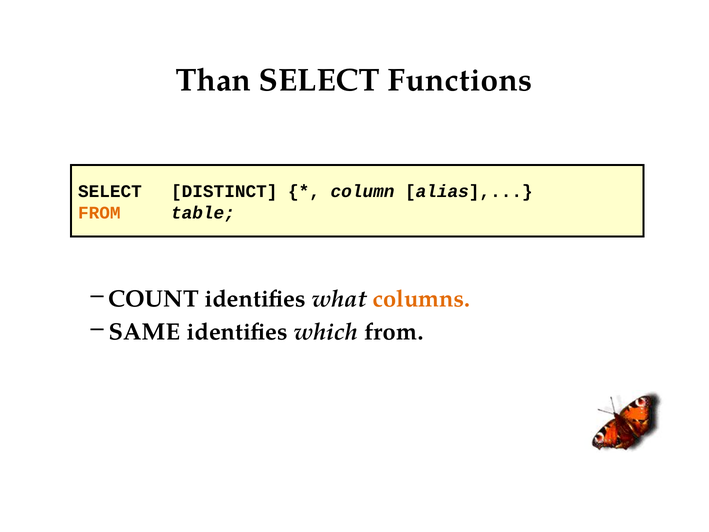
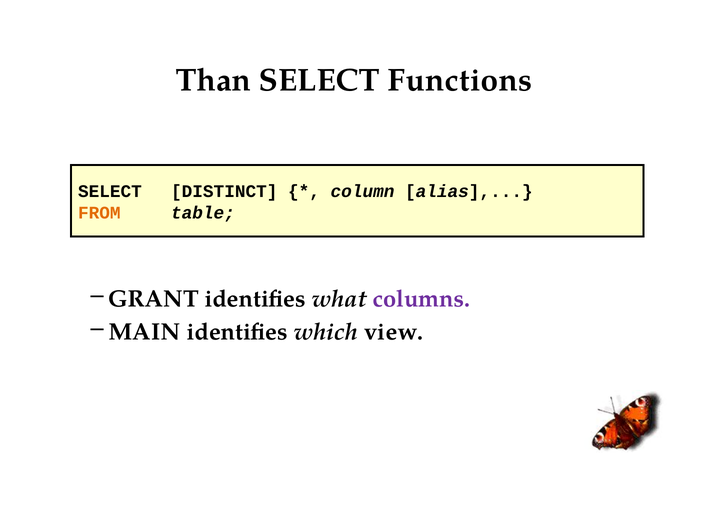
COUNT: COUNT -> GRANT
columns colour: orange -> purple
SAME: SAME -> MAIN
which from: from -> view
